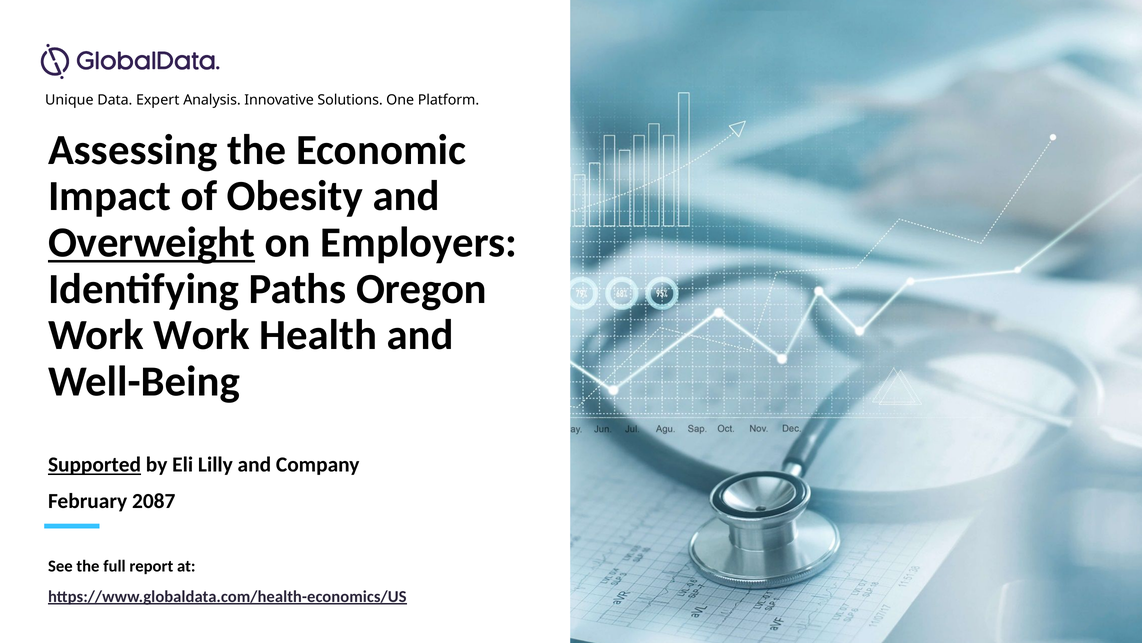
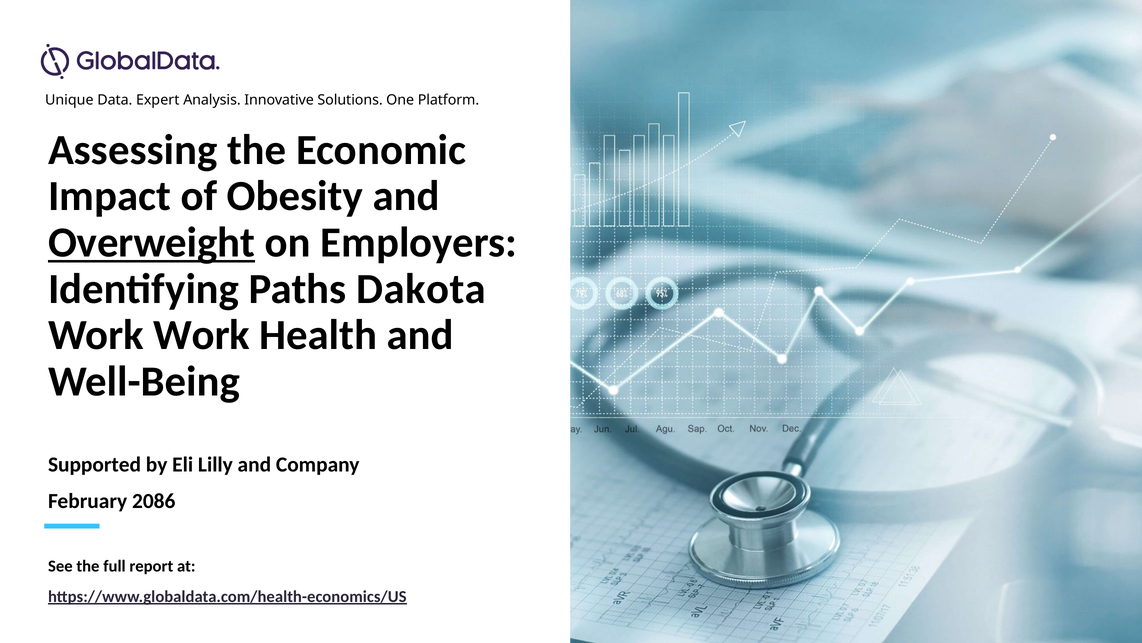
Oregon: Oregon -> Dakota
Supported underline: present -> none
2087: 2087 -> 2086
